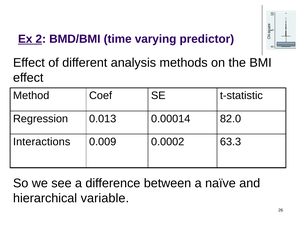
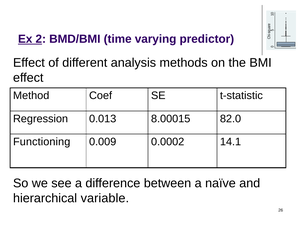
0.00014: 0.00014 -> 8.00015
Interactions: Interactions -> Functioning
63.3: 63.3 -> 14.1
